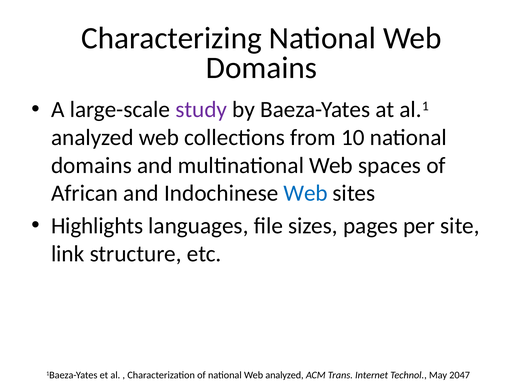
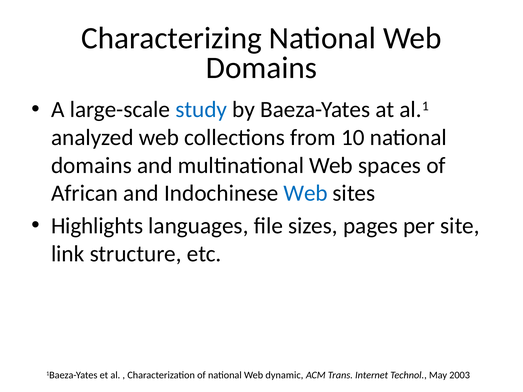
study colour: purple -> blue
Web analyzed: analyzed -> dynamic
2047: 2047 -> 2003
